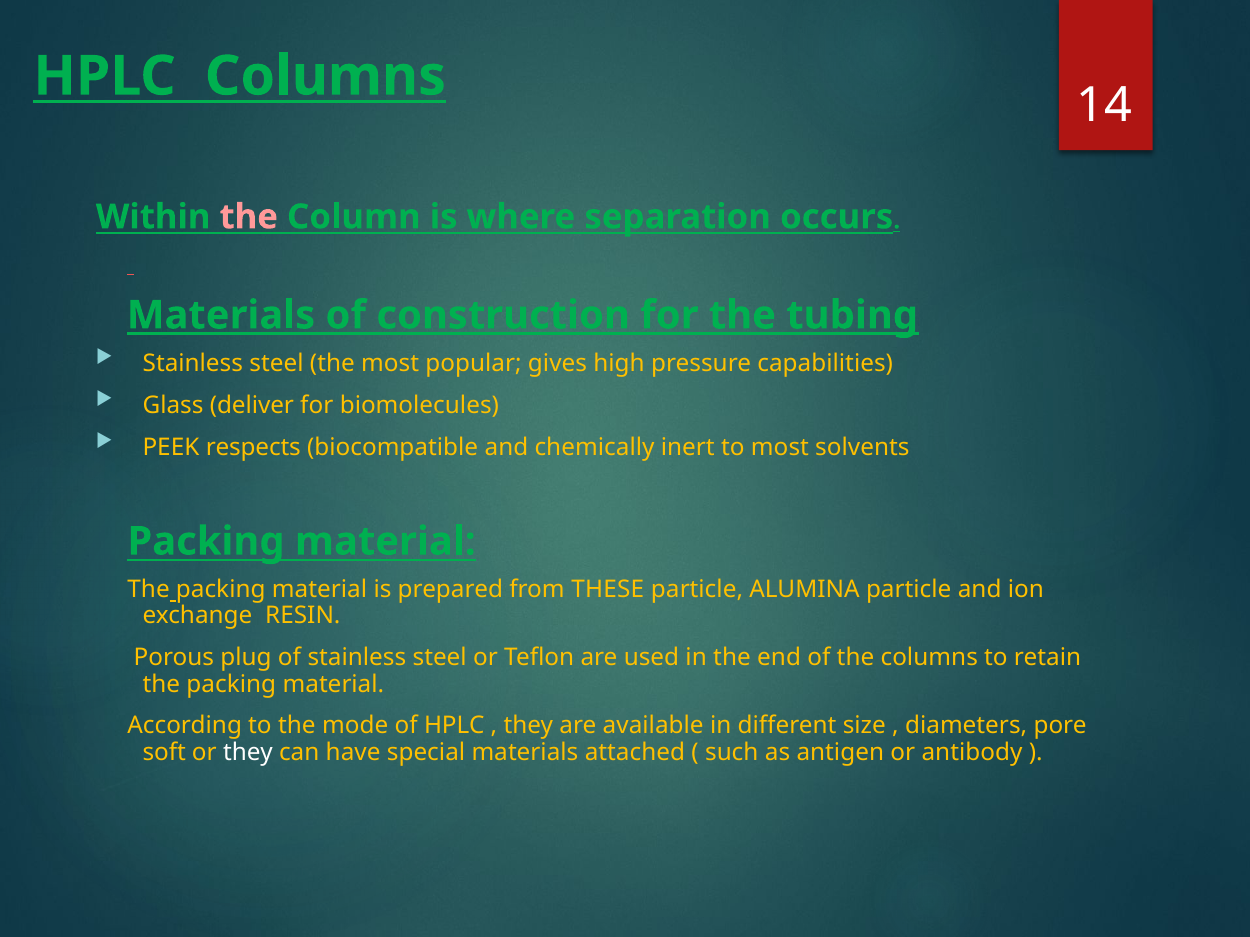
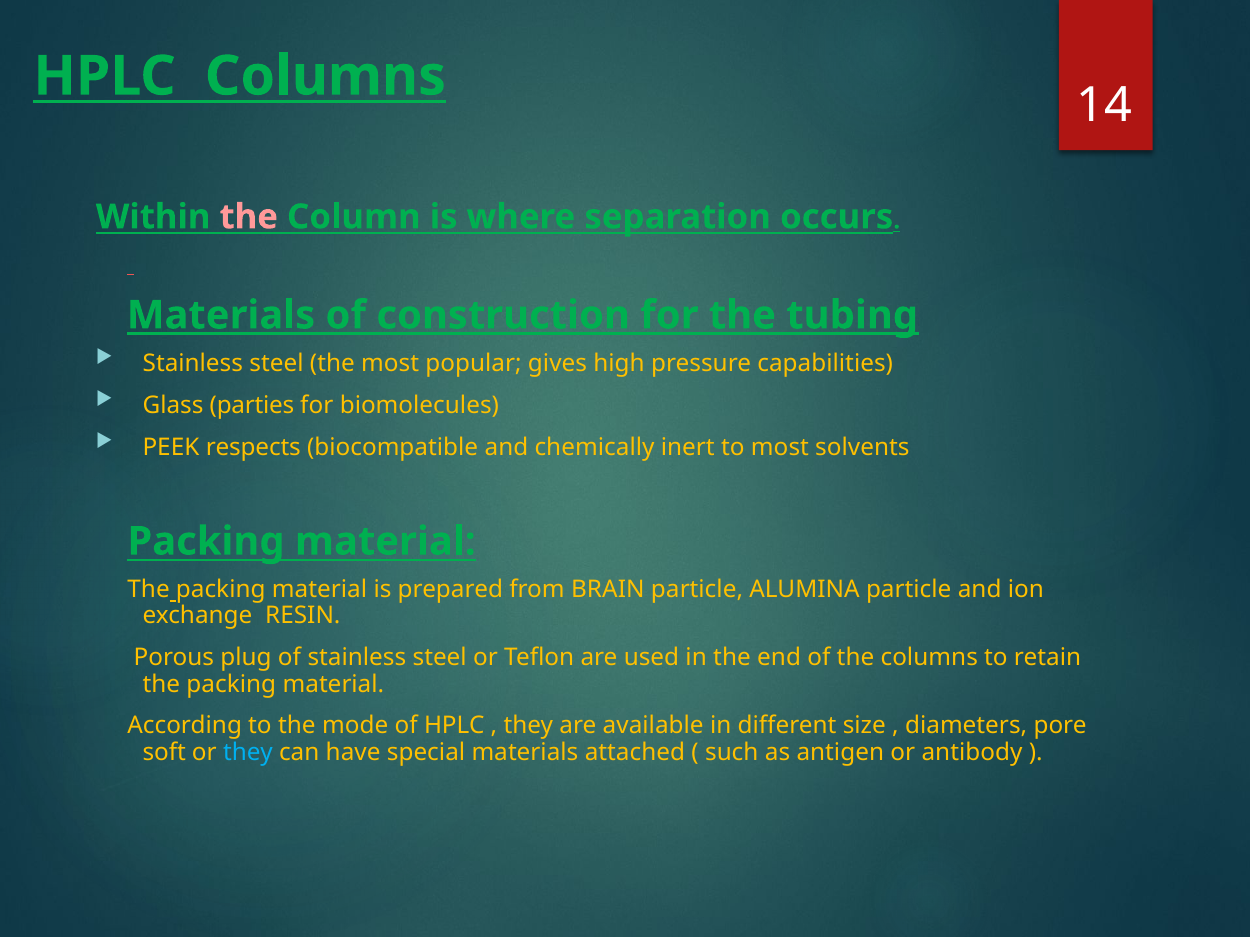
deliver: deliver -> parties
THESE: THESE -> BRAIN
they at (248, 753) colour: white -> light blue
